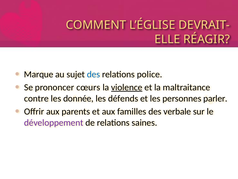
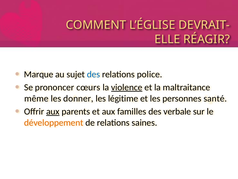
contre: contre -> même
donnée: donnée -> donner
défends: défends -> légitime
parler: parler -> santé
aux at (53, 111) underline: none -> present
développement colour: purple -> orange
